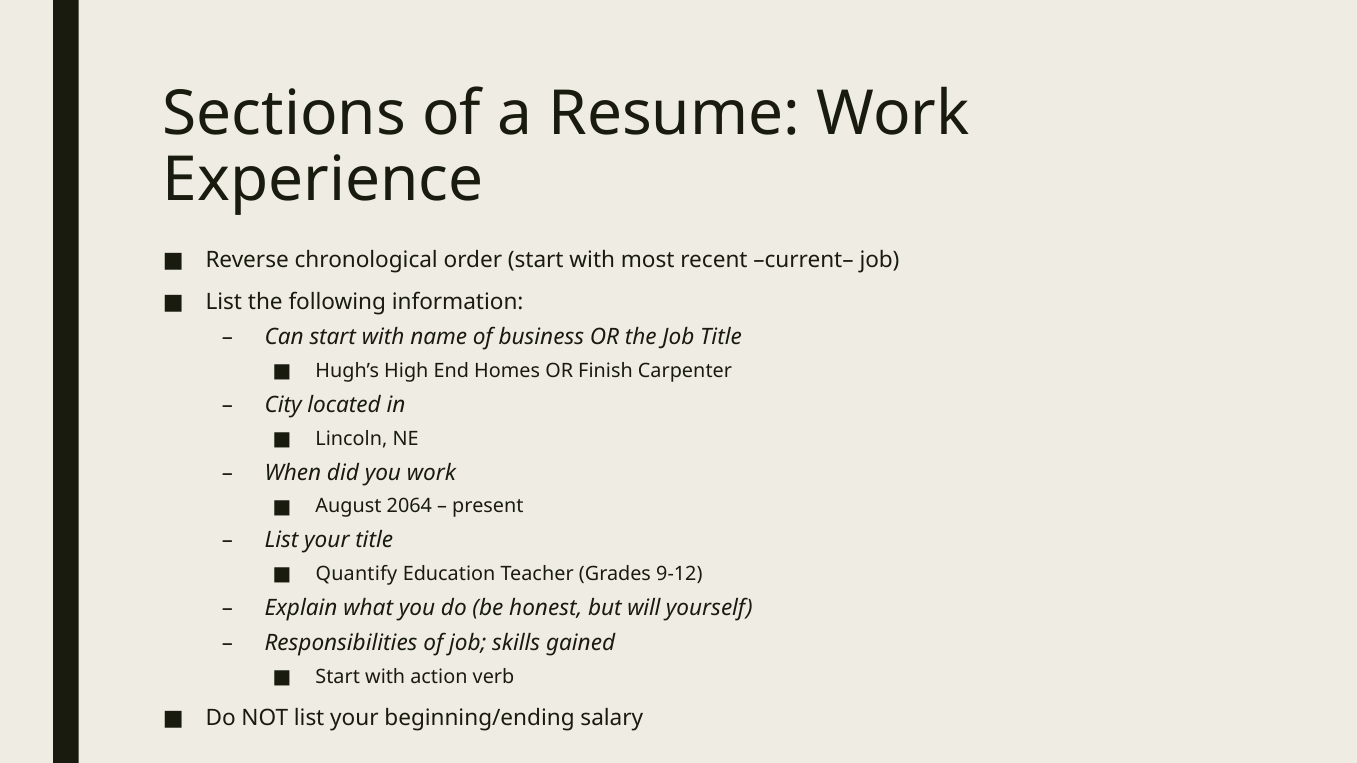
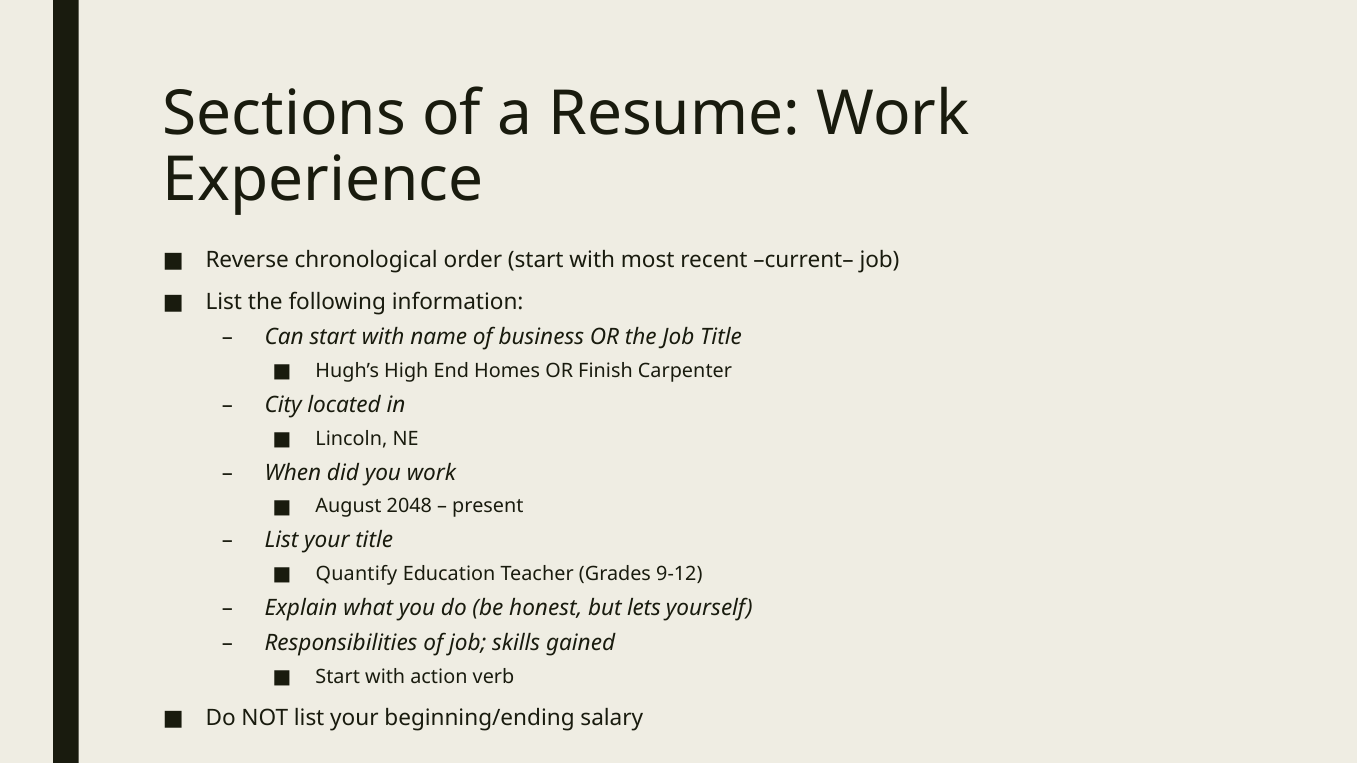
2064: 2064 -> 2048
will: will -> lets
